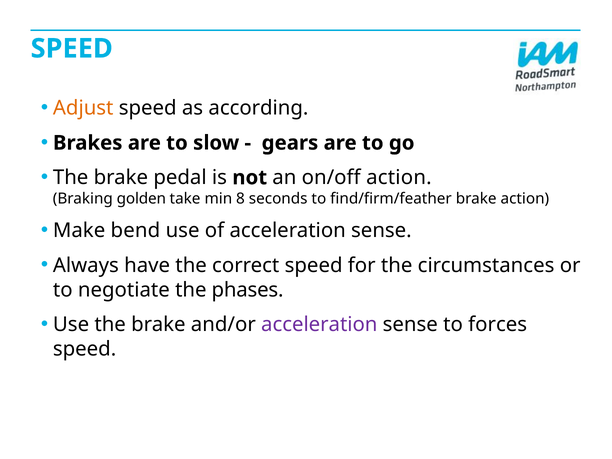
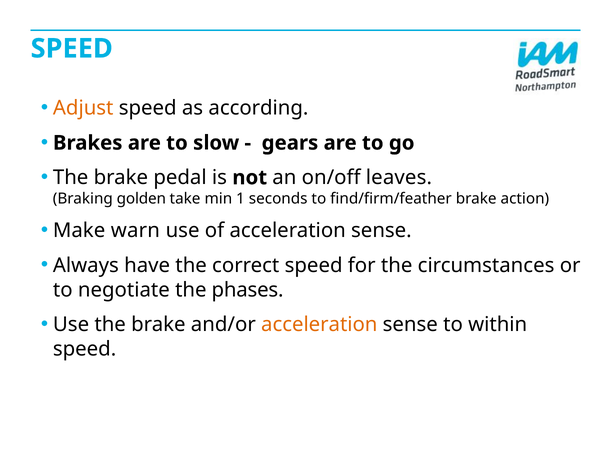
on/off action: action -> leaves
8: 8 -> 1
bend: bend -> warn
acceleration at (319, 324) colour: purple -> orange
forces: forces -> within
